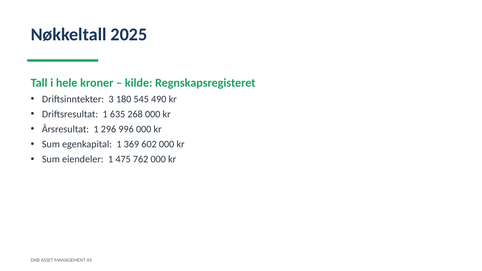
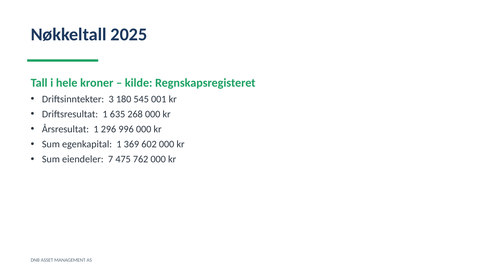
490: 490 -> 001
eiendeler 1: 1 -> 7
